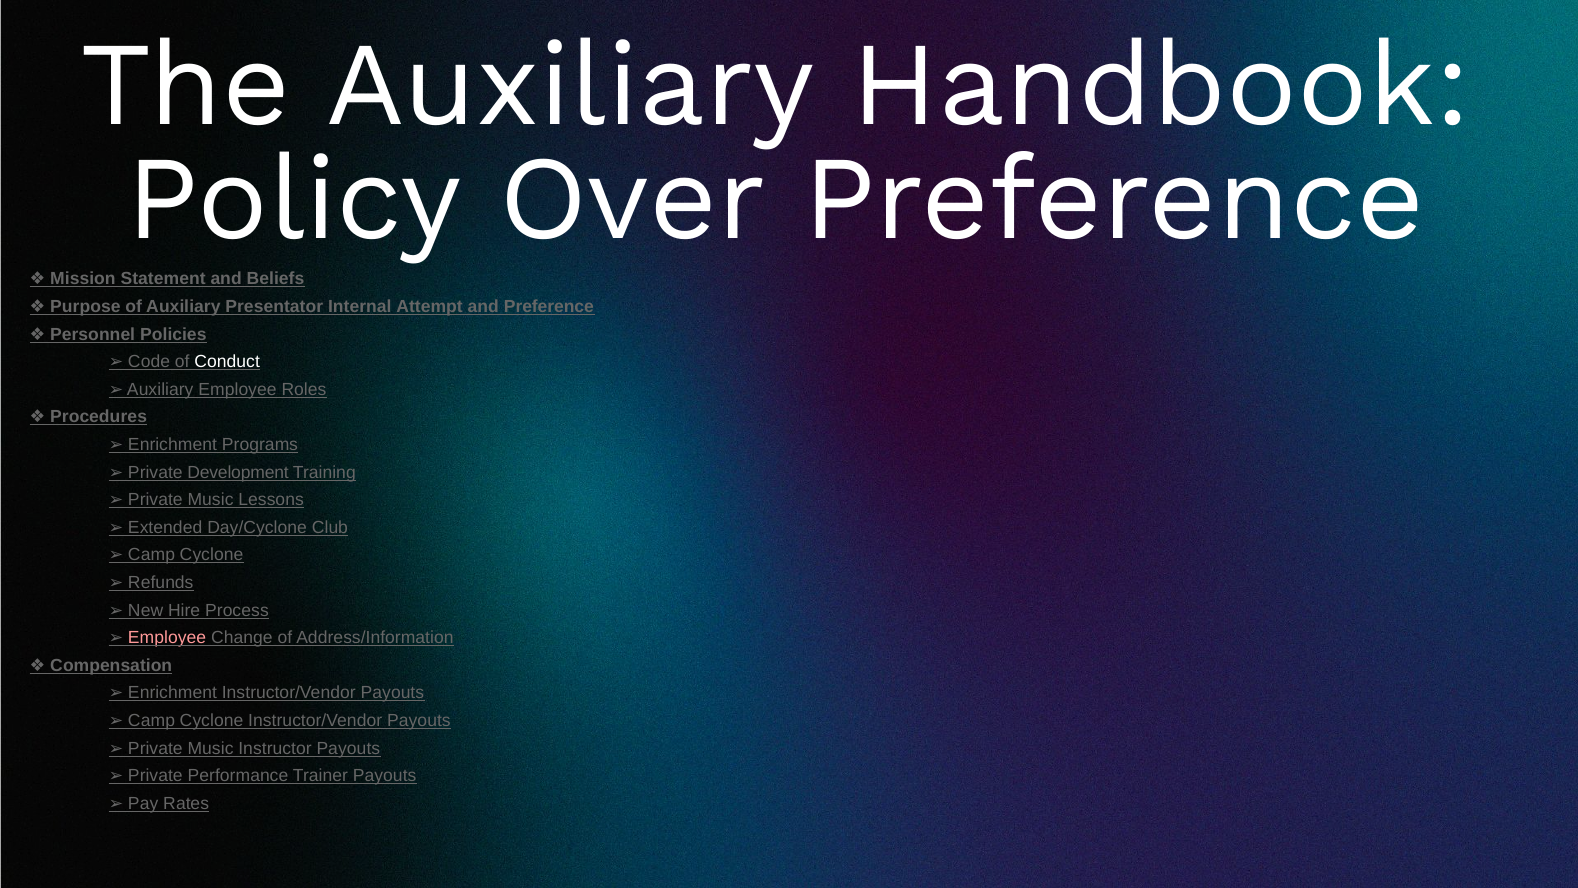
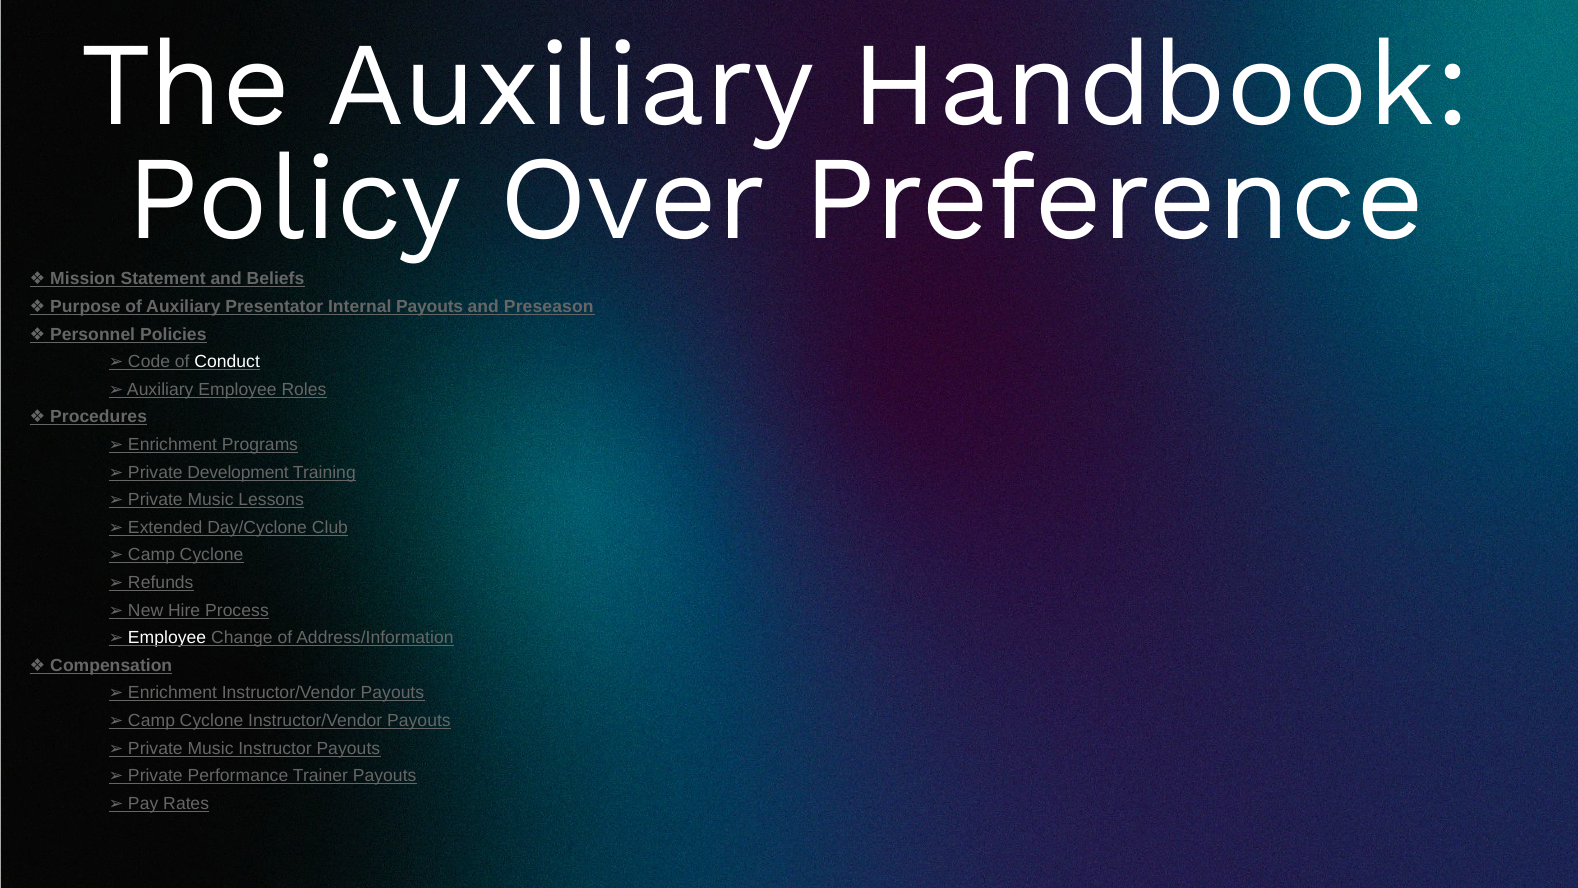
Internal Attempt: Attempt -> Payouts
and Preference: Preference -> Preseason
Employee at (167, 638) colour: pink -> white
